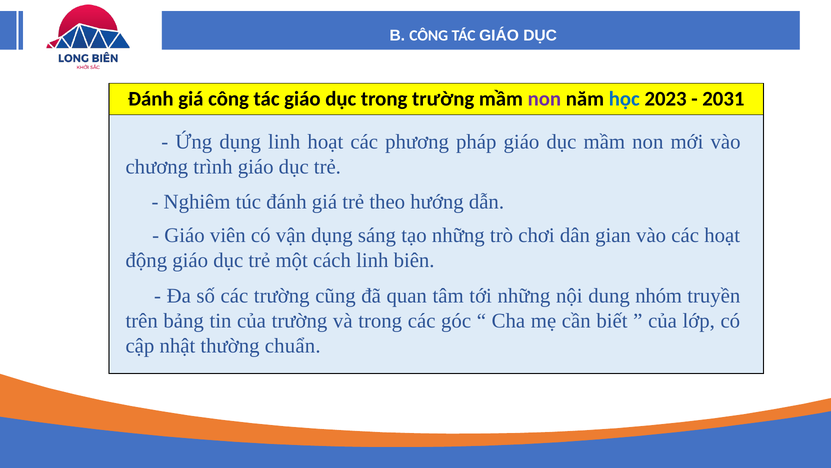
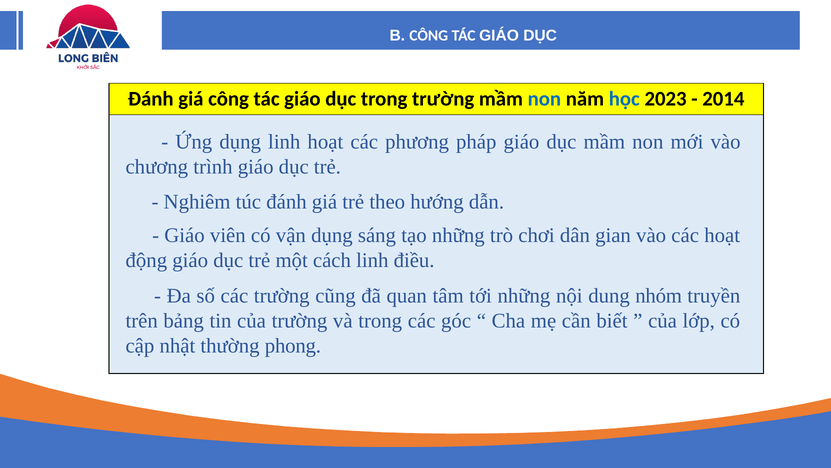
non at (544, 99) colour: purple -> blue
2031: 2031 -> 2014
biên: biên -> điều
chuẩn: chuẩn -> phong
